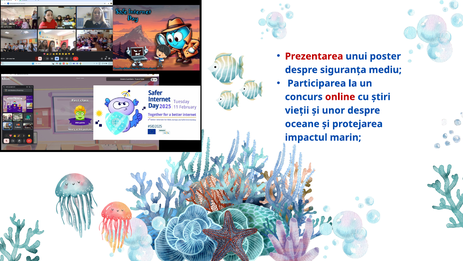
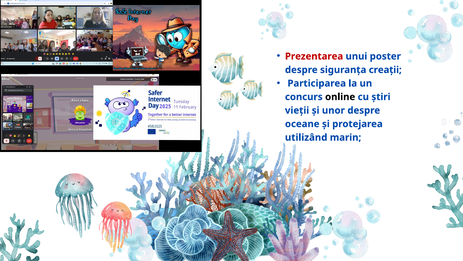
mediu: mediu -> creații
online colour: red -> black
impactul: impactul -> utilizând
